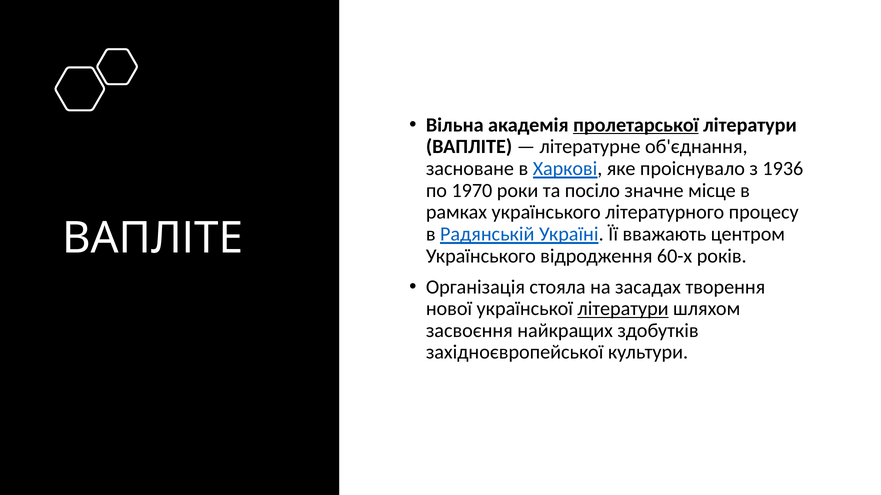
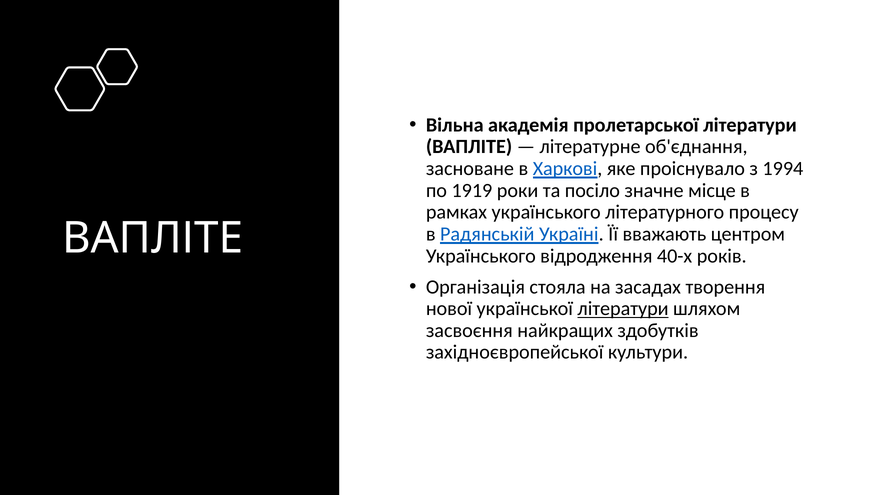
пролетарської underline: present -> none
1936: 1936 -> 1994
1970: 1970 -> 1919
60-х: 60-х -> 40-х
